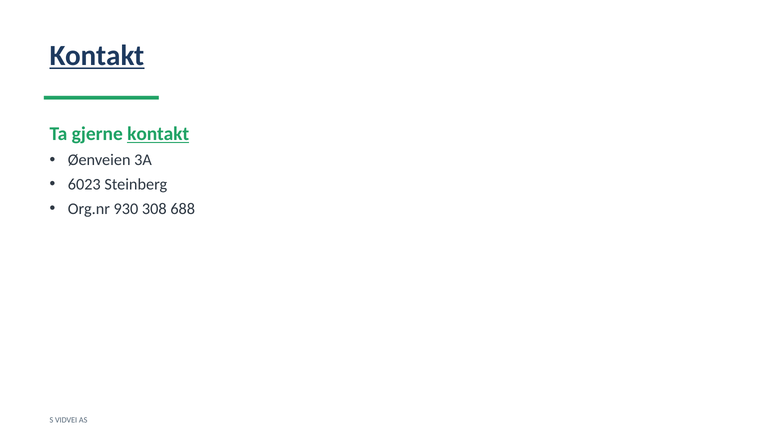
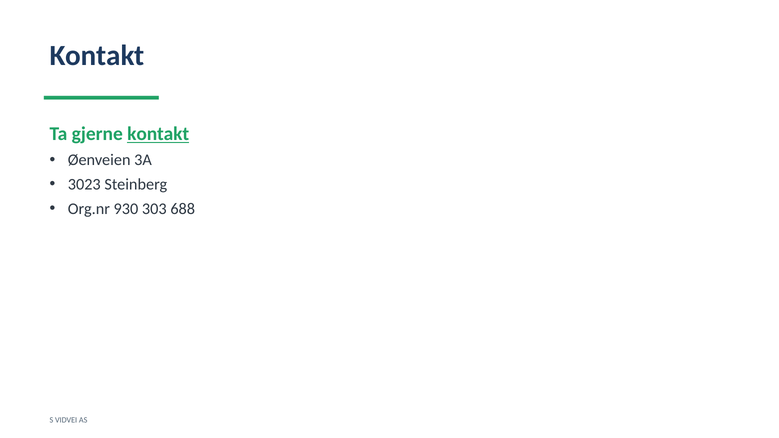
Kontakt at (97, 56) underline: present -> none
6023: 6023 -> 3023
308: 308 -> 303
